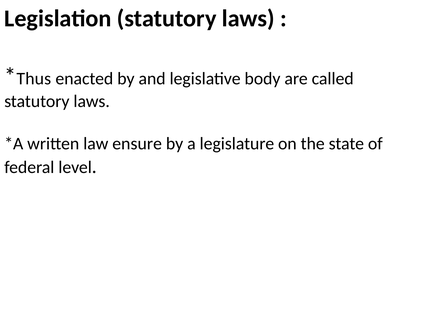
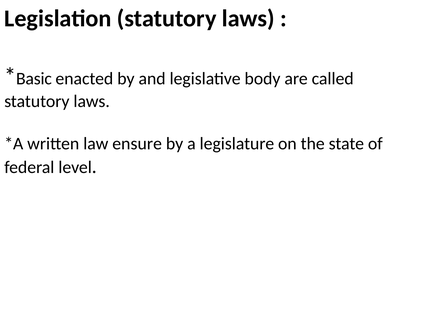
Thus: Thus -> Basic
